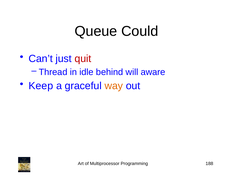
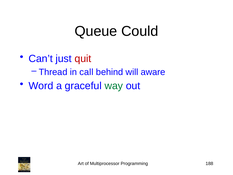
idle: idle -> call
Keep: Keep -> Word
way colour: orange -> green
